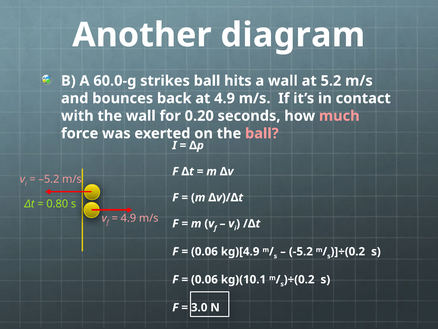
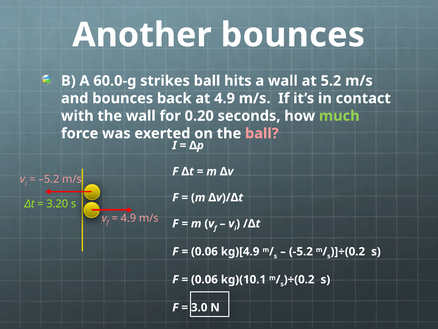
Another diagram: diagram -> bounces
much colour: pink -> light green
0.80: 0.80 -> 3.20
